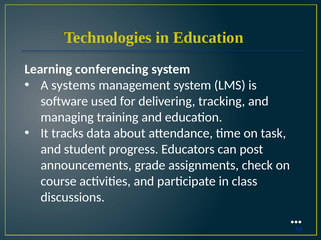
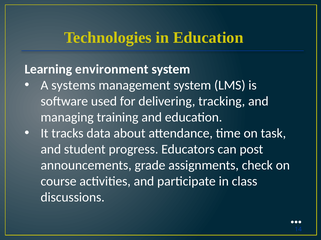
conferencing: conferencing -> environment
